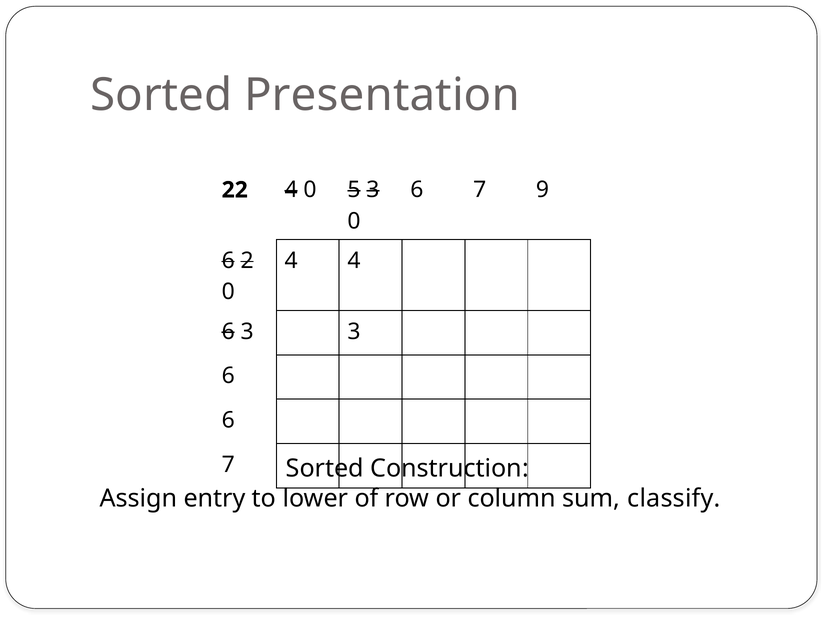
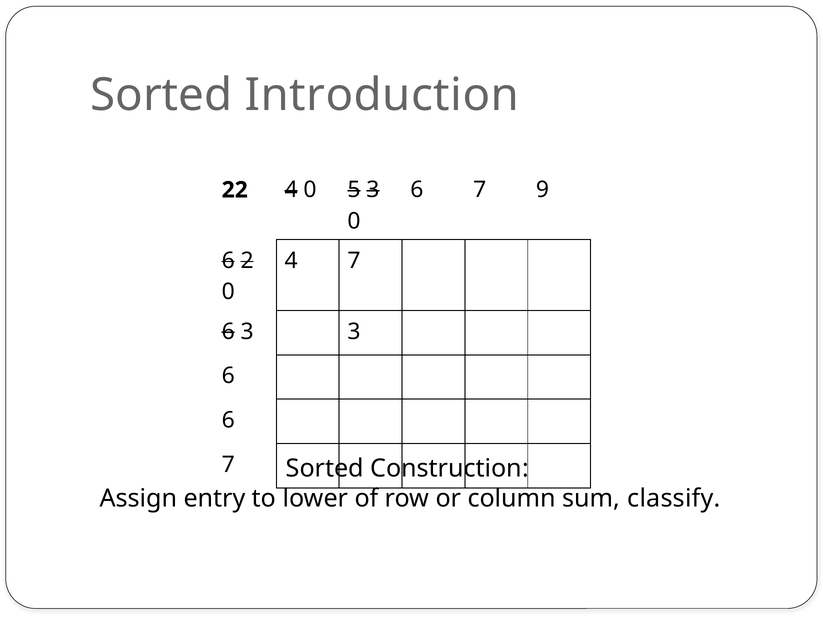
Presentation: Presentation -> Introduction
4 4: 4 -> 7
